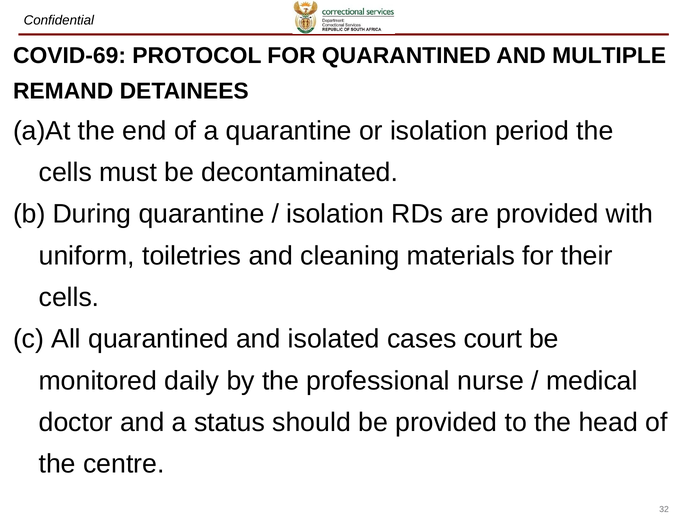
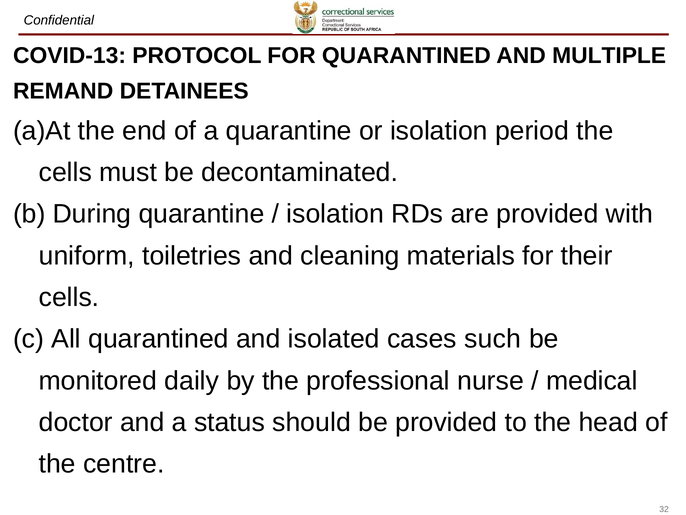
COVID-69: COVID-69 -> COVID-13
court: court -> such
